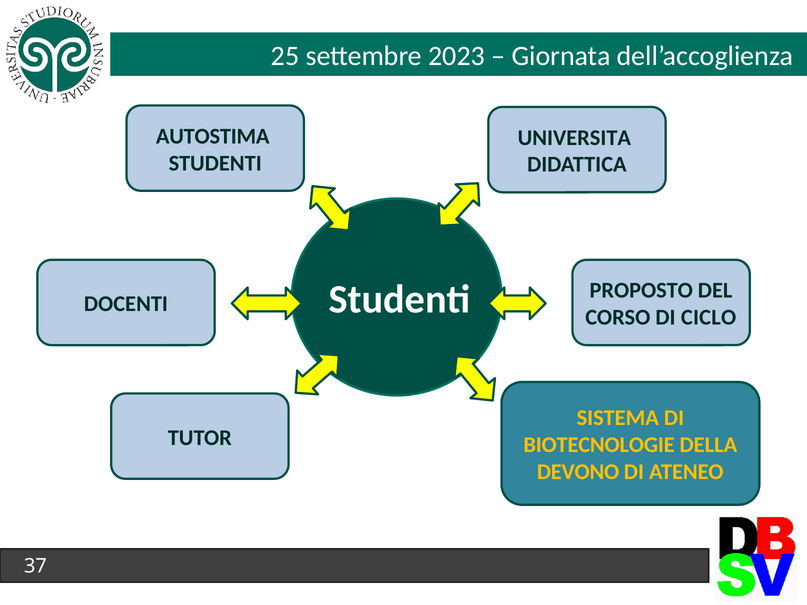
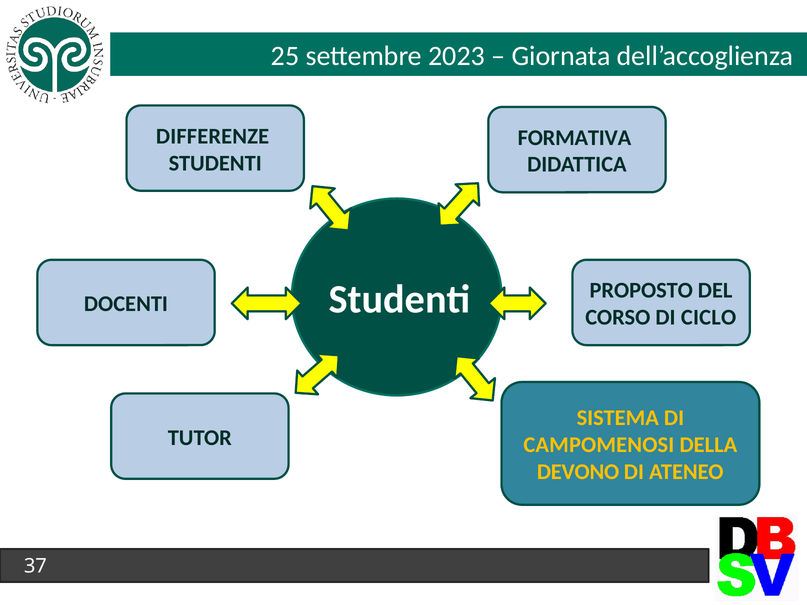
AUTOSTIMA: AUTOSTIMA -> DIFFERENZE
UNIVERSITA: UNIVERSITA -> FORMATIVA
BIOTECNOLOGIE: BIOTECNOLOGIE -> CAMPOMENOSI
